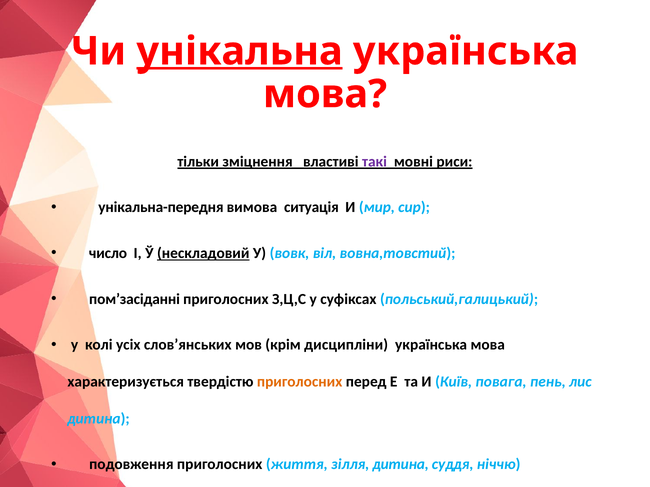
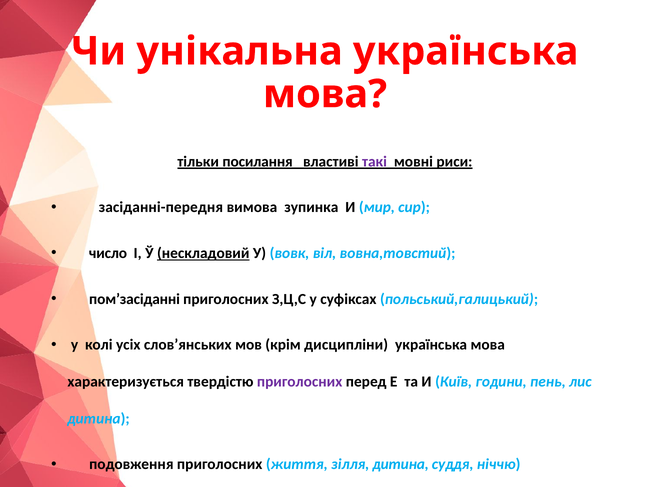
унікальна underline: present -> none
зміцнення: зміцнення -> посилання
унікальна-передня: унікальна-передня -> засіданні-передня
ситуація: ситуація -> зупинка
приголосних at (300, 382) colour: orange -> purple
повага: повага -> години
